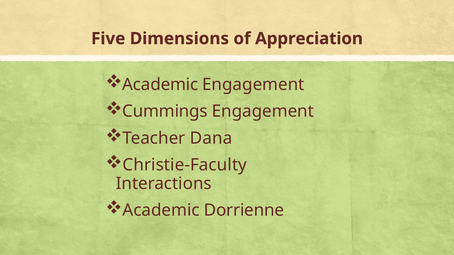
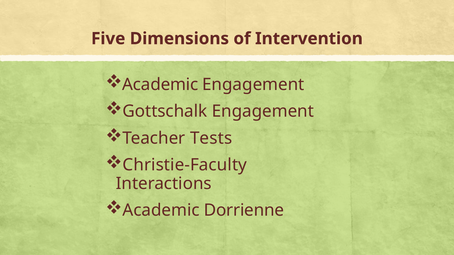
Appreciation: Appreciation -> Intervention
Cummings: Cummings -> Gottschalk
Dana: Dana -> Tests
